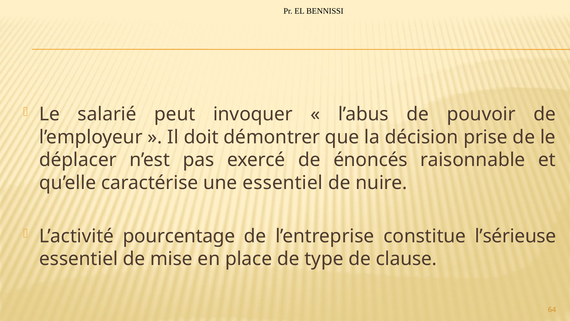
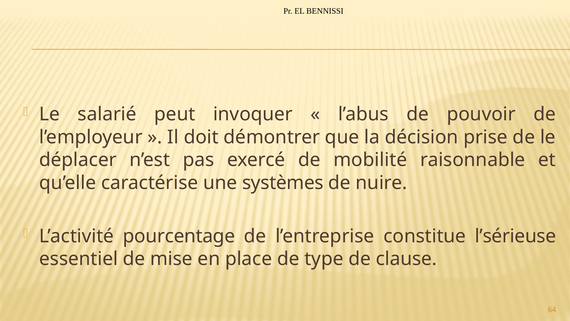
énoncés: énoncés -> mobilité
une essentiel: essentiel -> systèmes
